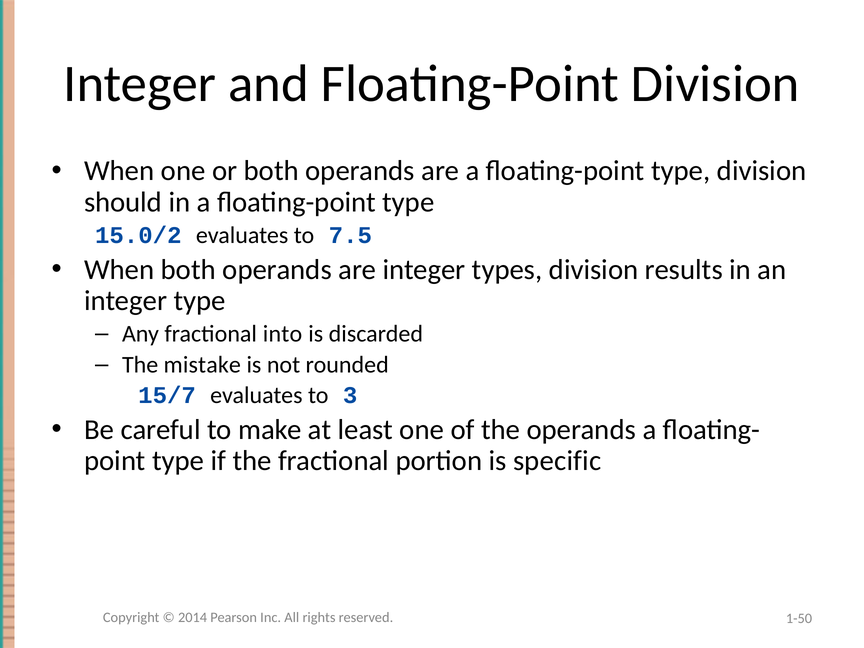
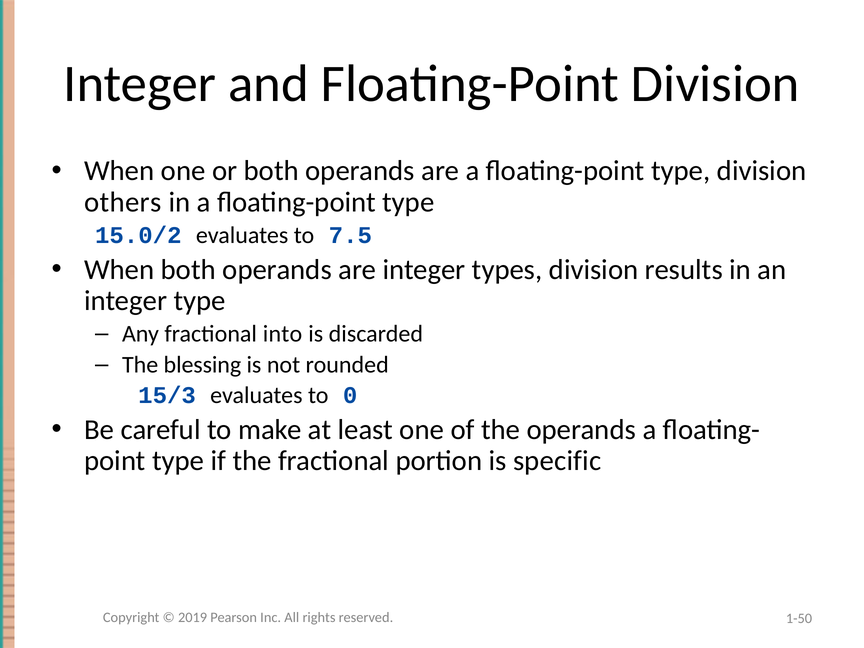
should: should -> others
mistake: mistake -> blessing
15/7: 15/7 -> 15/3
3: 3 -> 0
2014: 2014 -> 2019
